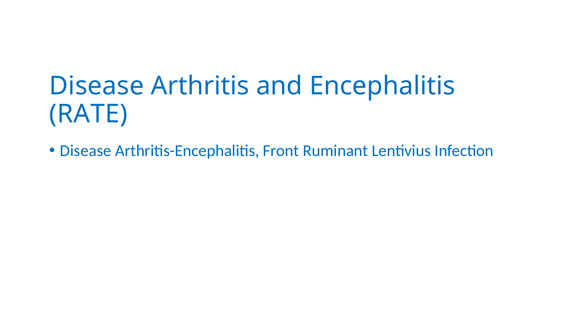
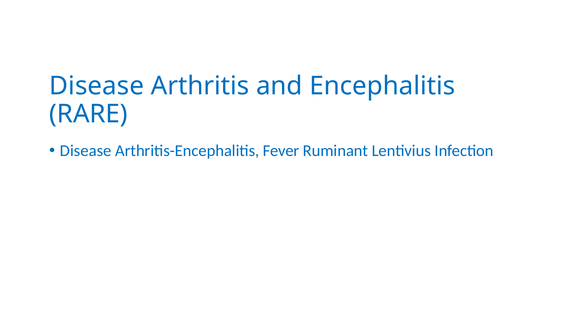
RATE: RATE -> RARE
Front: Front -> Fever
